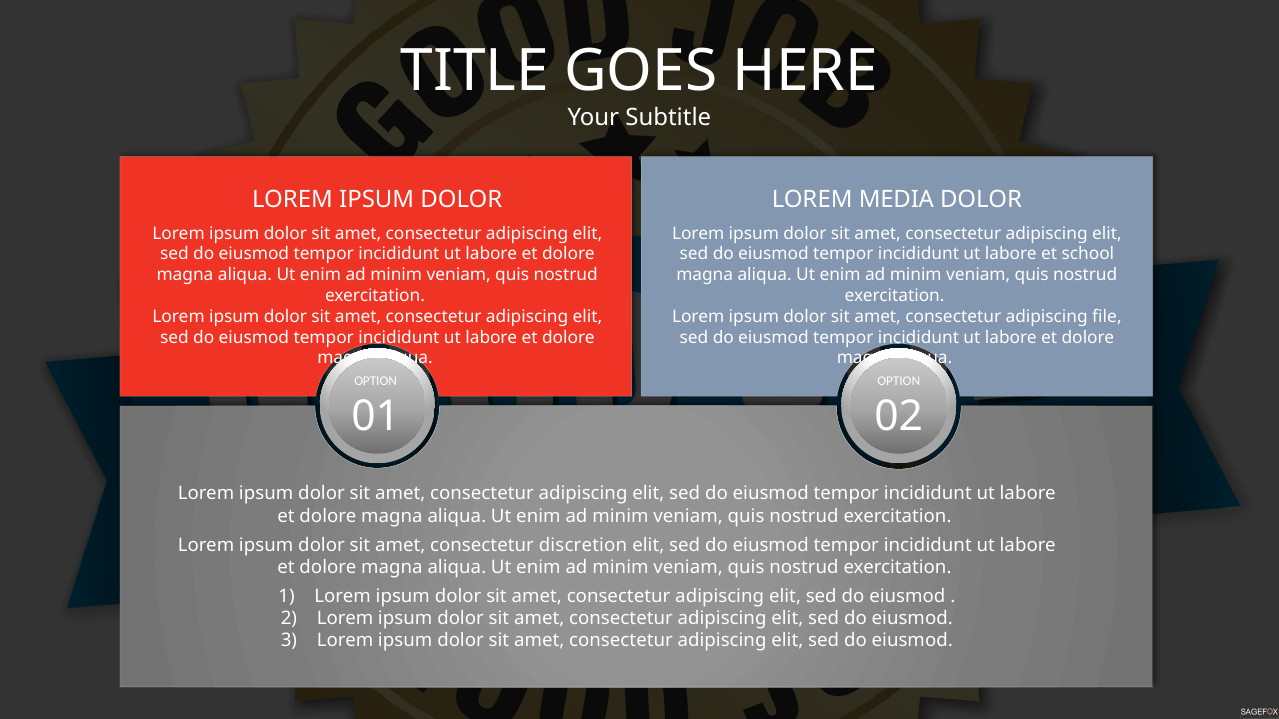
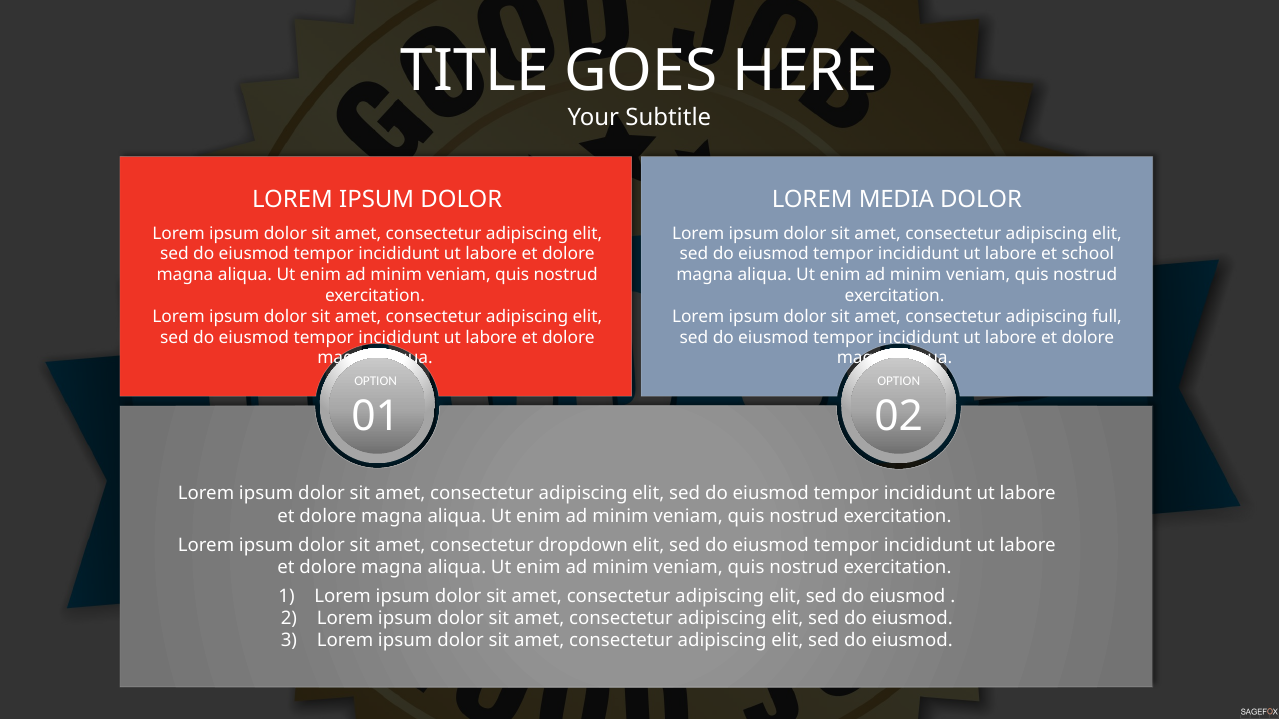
file: file -> full
discretion: discretion -> dropdown
